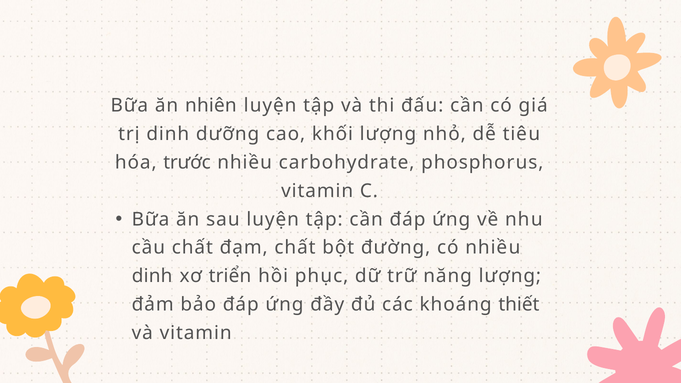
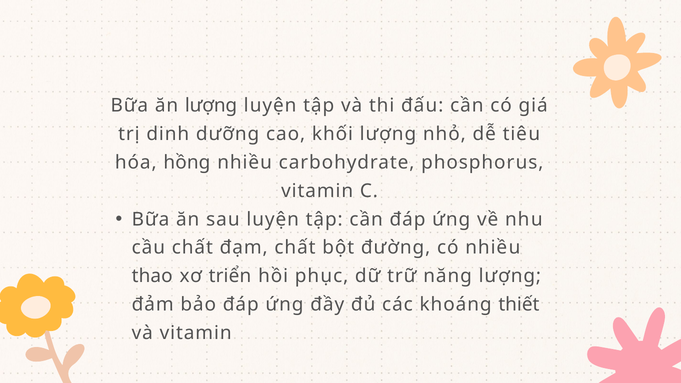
ăn nhiên: nhiên -> lượng
trước: trước -> hồng
dinh at (152, 276): dinh -> thao
